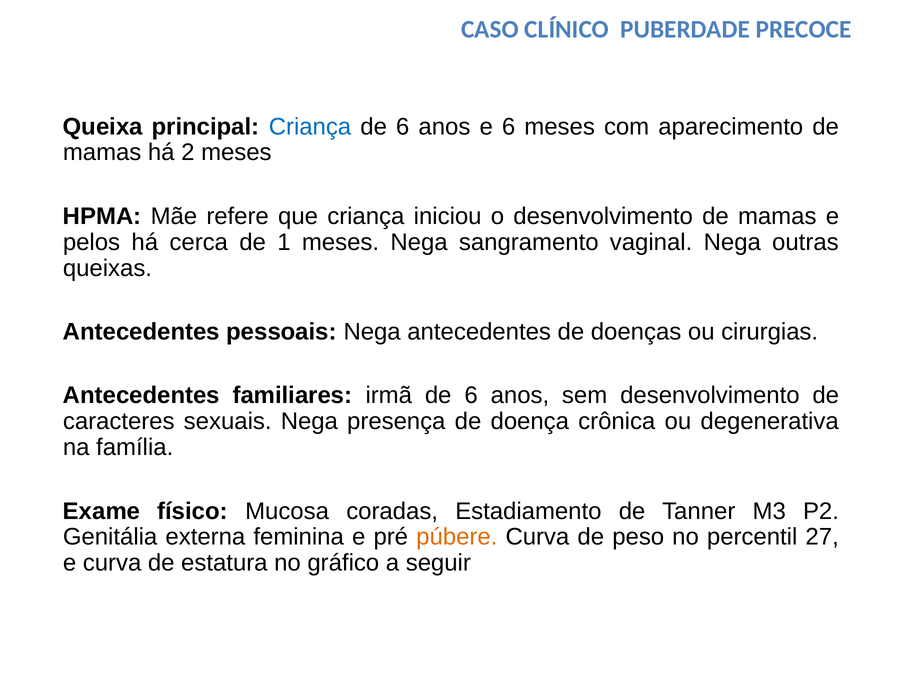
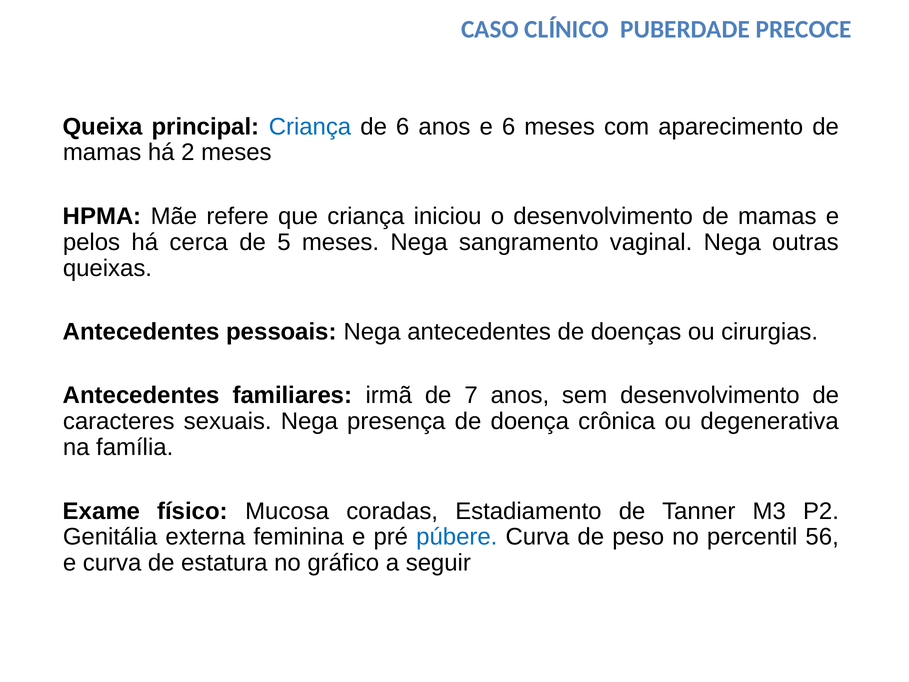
1: 1 -> 5
irmã de 6: 6 -> 7
púbere colour: orange -> blue
27: 27 -> 56
